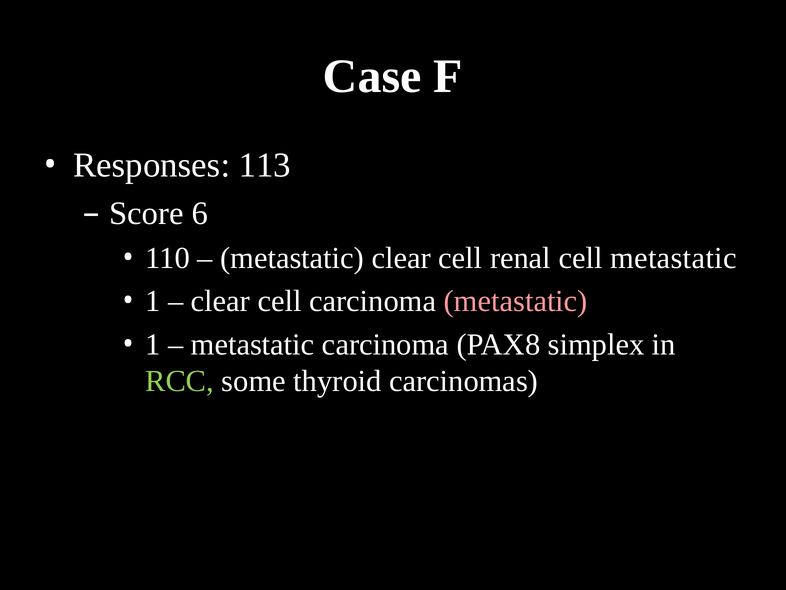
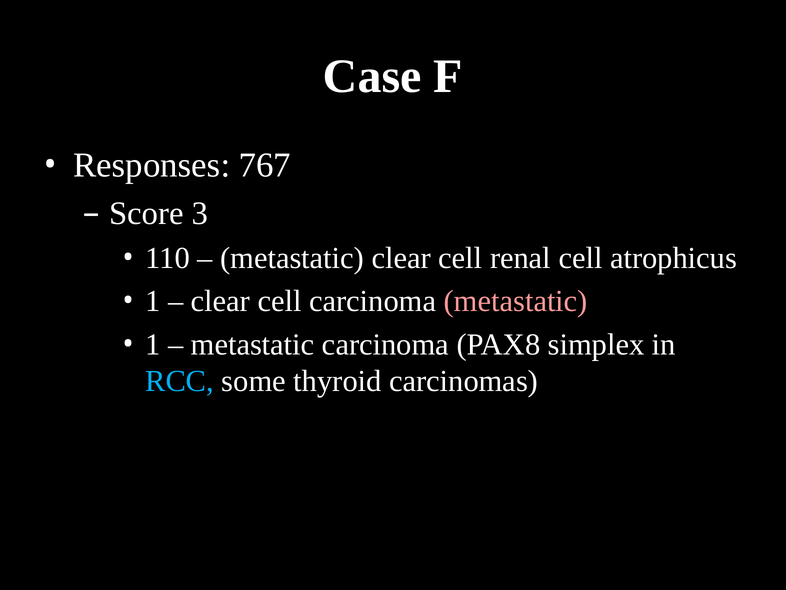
113: 113 -> 767
6: 6 -> 3
cell metastatic: metastatic -> atrophicus
RCC colour: light green -> light blue
